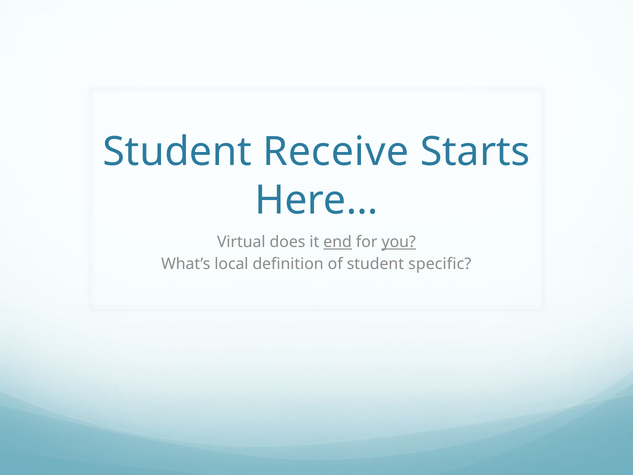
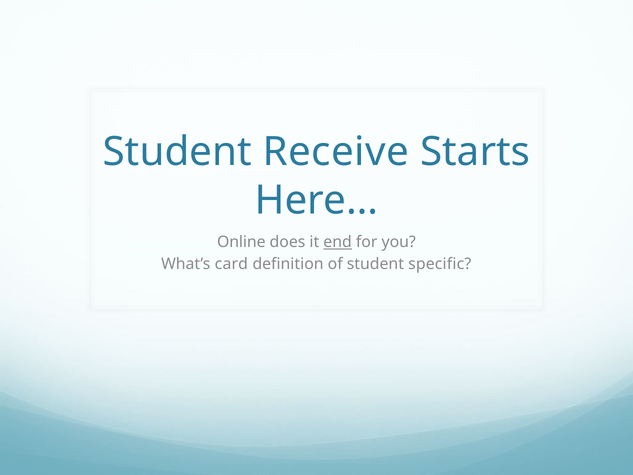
Virtual: Virtual -> Online
you underline: present -> none
local: local -> card
